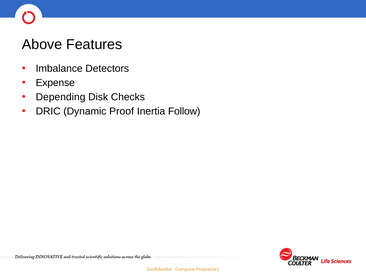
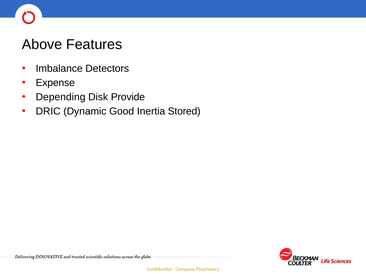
Checks: Checks -> Provide
Proof: Proof -> Good
Follow: Follow -> Stored
